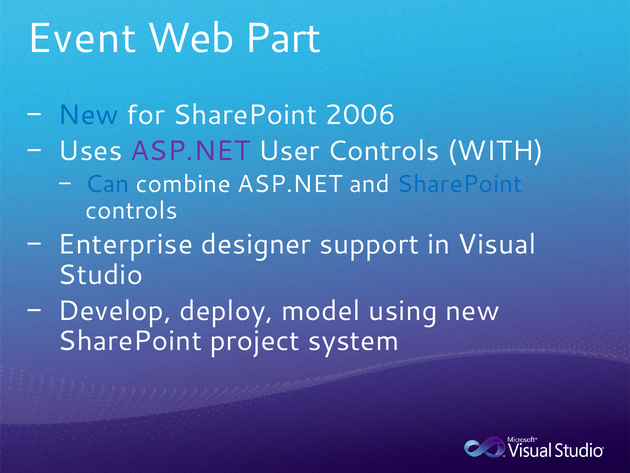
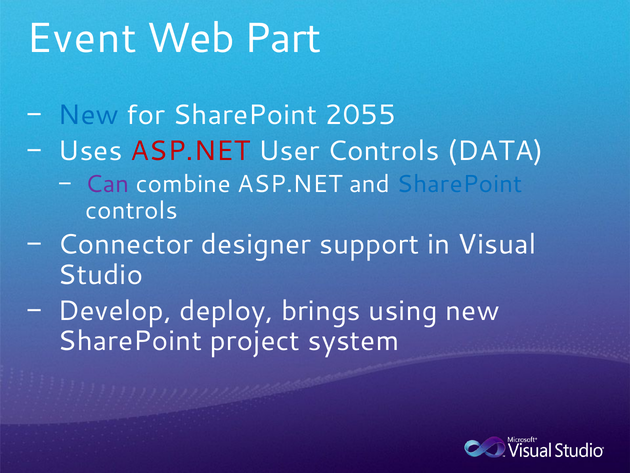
2006: 2006 -> 2055
ASP.NET at (190, 151) colour: purple -> red
WITH: WITH -> DATA
Can colour: blue -> purple
Enterprise: Enterprise -> Connector
model: model -> brings
